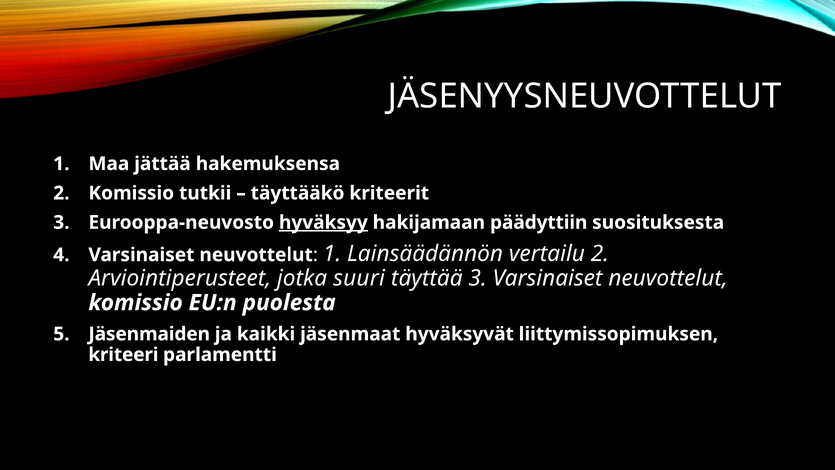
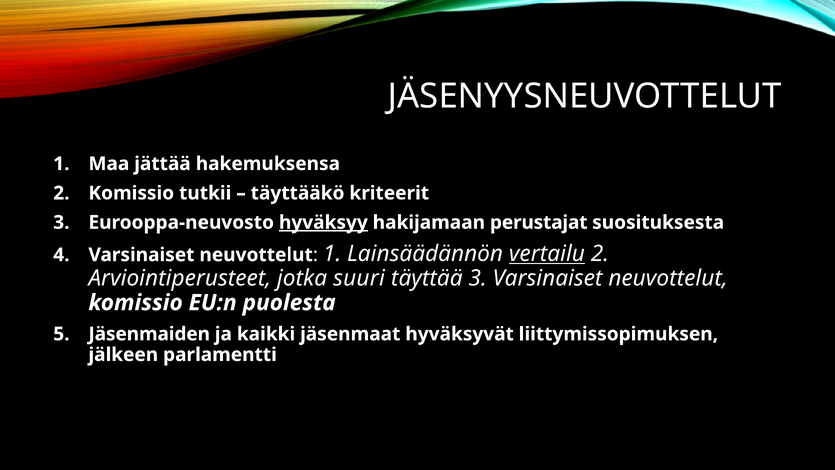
päädyttiin: päädyttiin -> perustajat
vertailu underline: none -> present
kriteeri: kriteeri -> jälkeen
